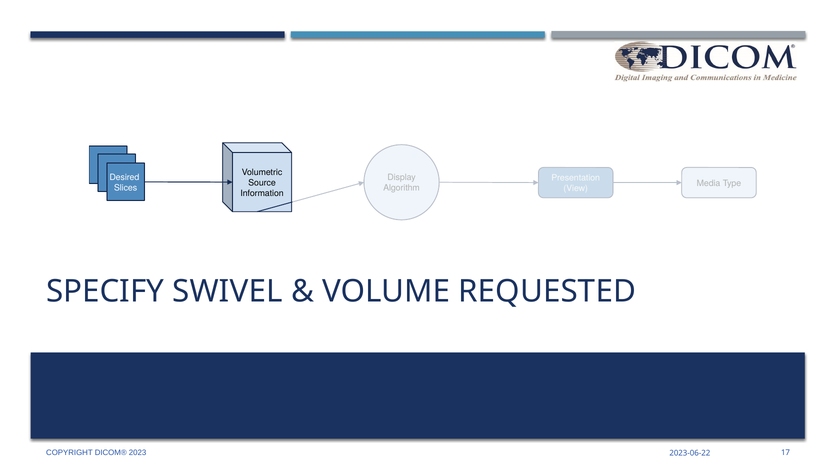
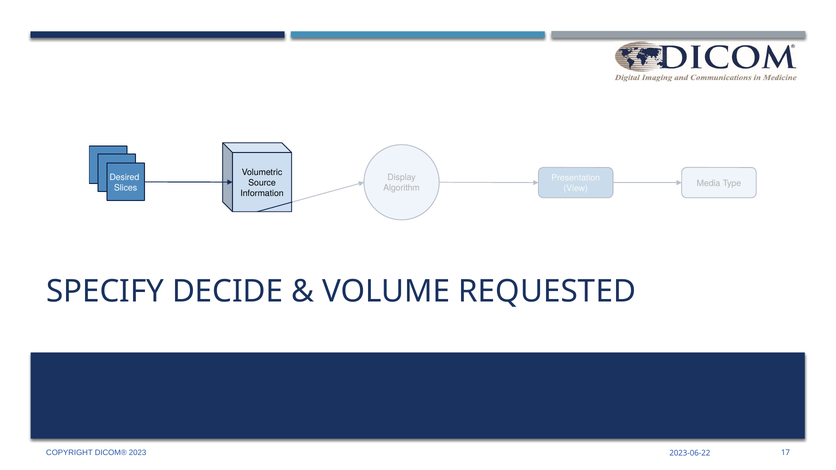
SWIVEL: SWIVEL -> DECIDE
